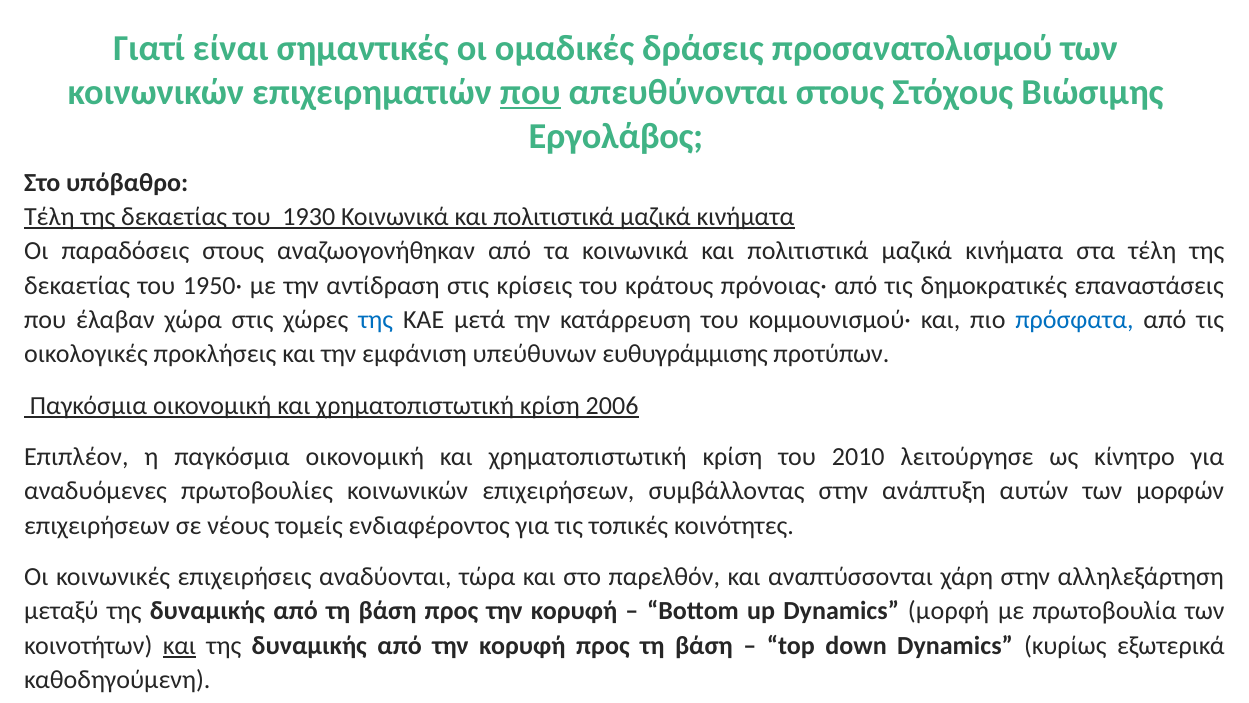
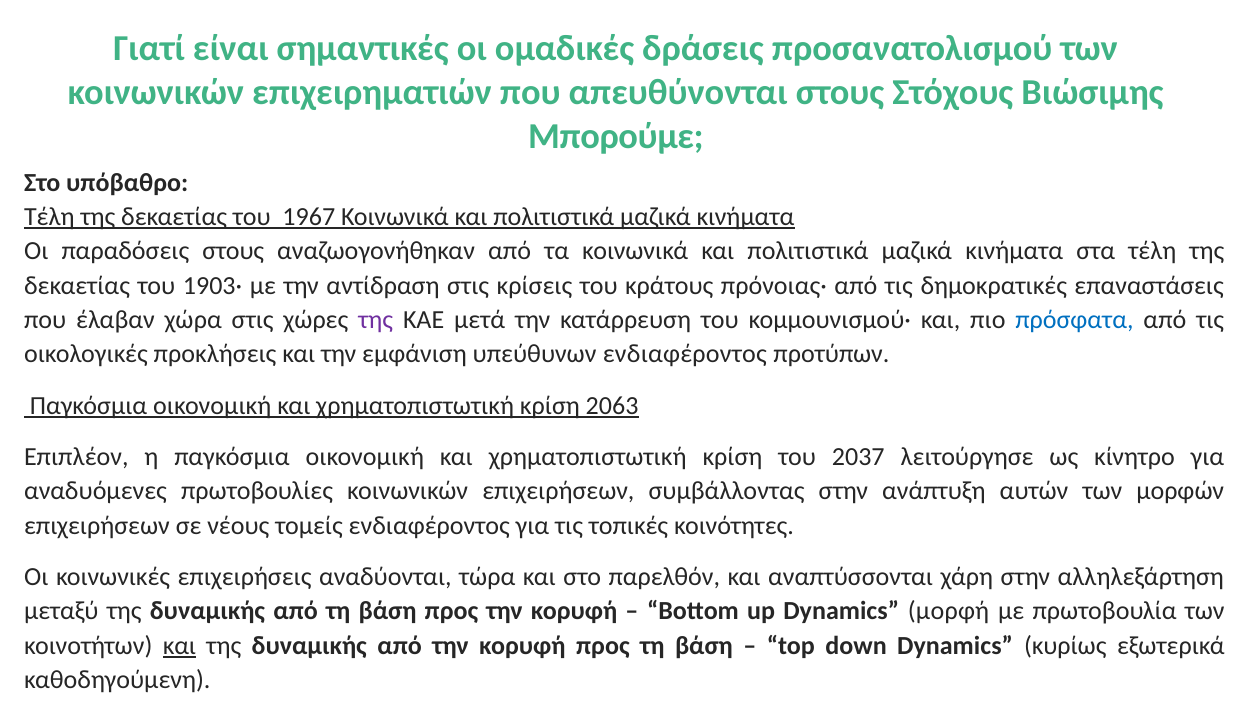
που at (530, 92) underline: present -> none
Εργολάβος: Εργολάβος -> Μπορούμε
1930: 1930 -> 1967
1950·: 1950· -> 1903·
της at (376, 320) colour: blue -> purple
υπεύθυνων ευθυγράμμισης: ευθυγράμμισης -> ενδιαφέροντος
2006: 2006 -> 2063
2010: 2010 -> 2037
